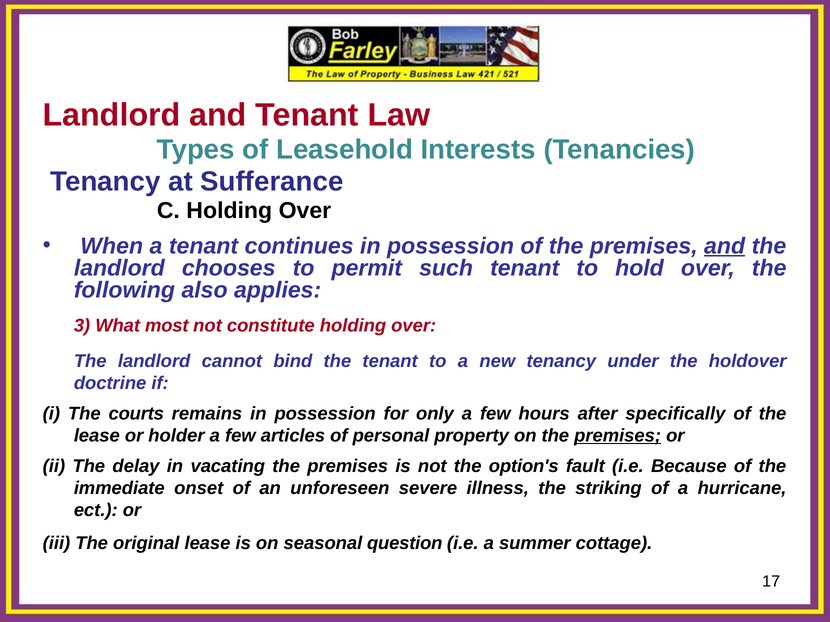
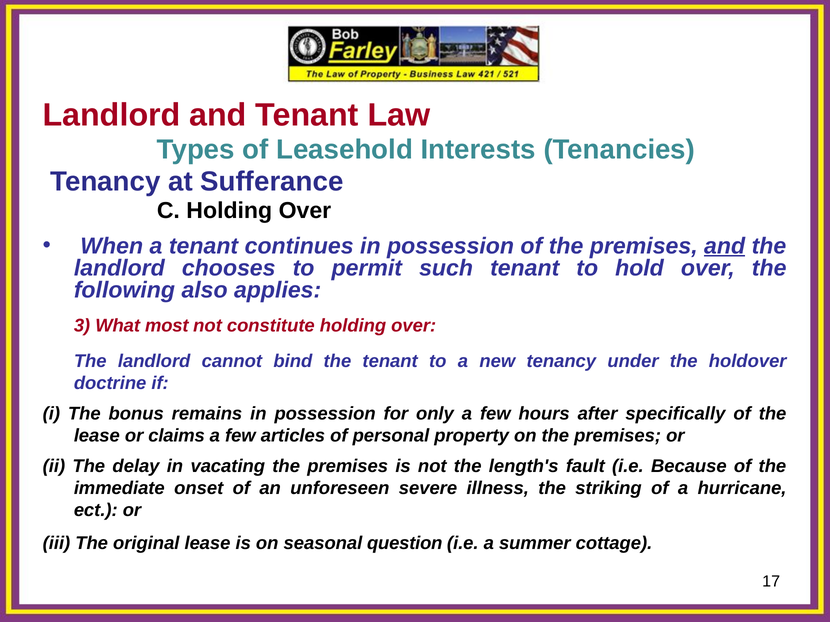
courts: courts -> bonus
holder: holder -> claims
premises at (618, 436) underline: present -> none
option's: option's -> length's
